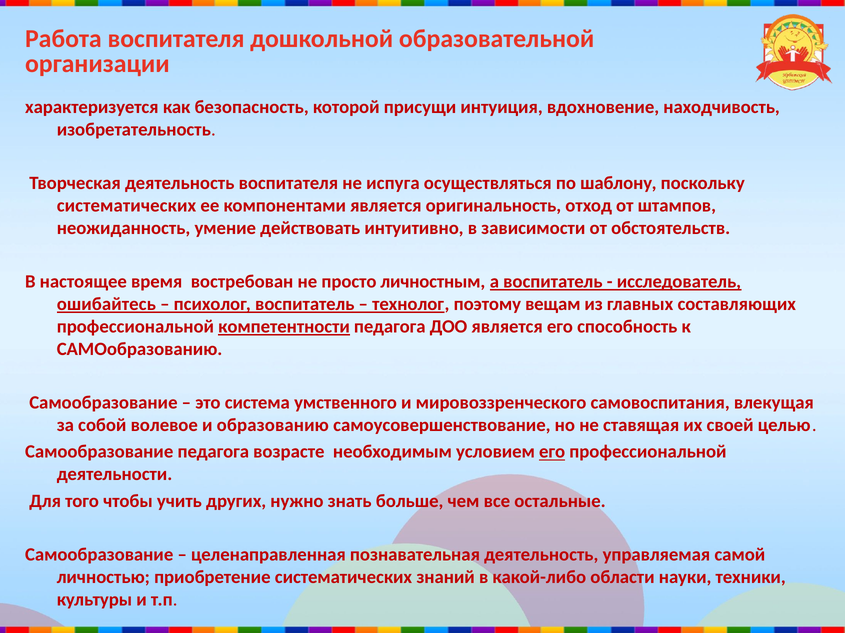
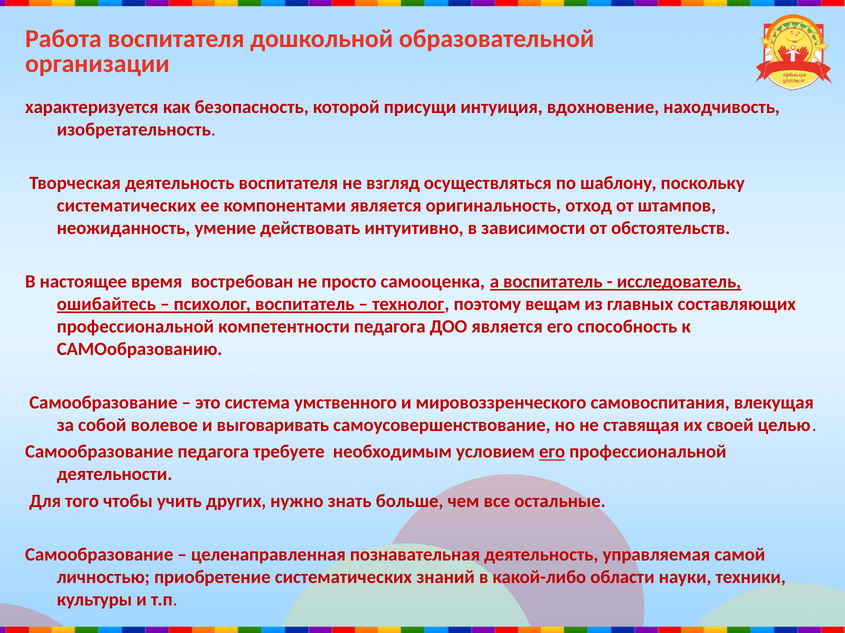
испуга: испуга -> взгляд
личностным: личностным -> самооценка
компетентности underline: present -> none
образованию: образованию -> выговаривать
возрасте: возрасте -> требуете
